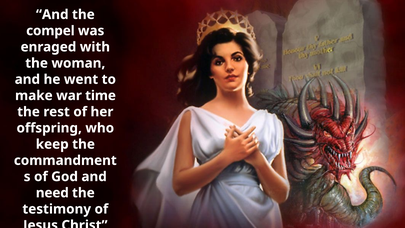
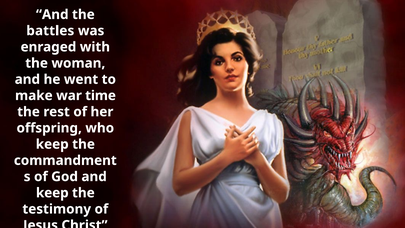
compel: compel -> battles
need at (52, 193): need -> keep
